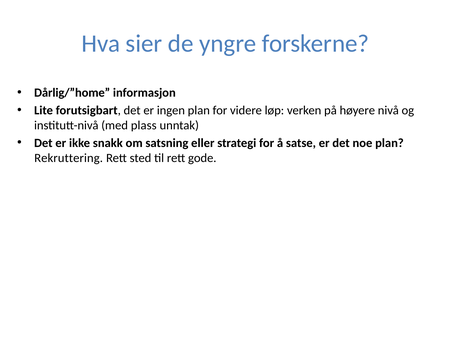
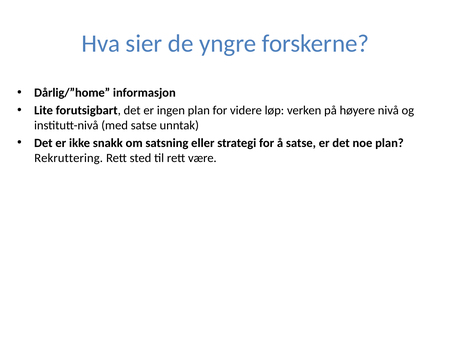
med plass: plass -> satse
gode: gode -> være
